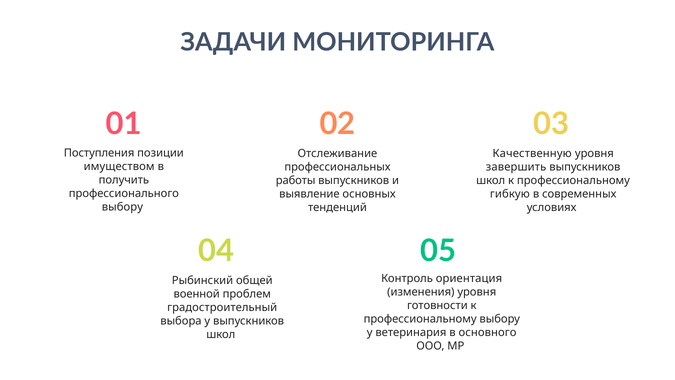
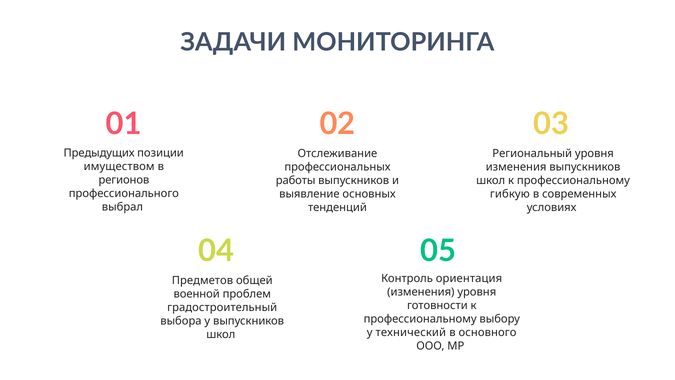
Поступления: Поступления -> Предыдущих
Качественную: Качественную -> Региональный
завершить at (516, 167): завершить -> изменения
получить: получить -> регионов
выбору at (122, 207): выбору -> выбрал
Рыбинский: Рыбинский -> Предметов
ветеринария: ветеринария -> технический
